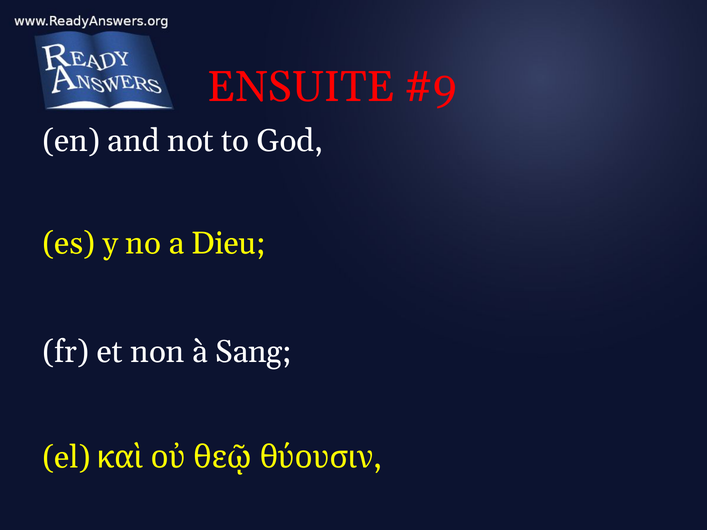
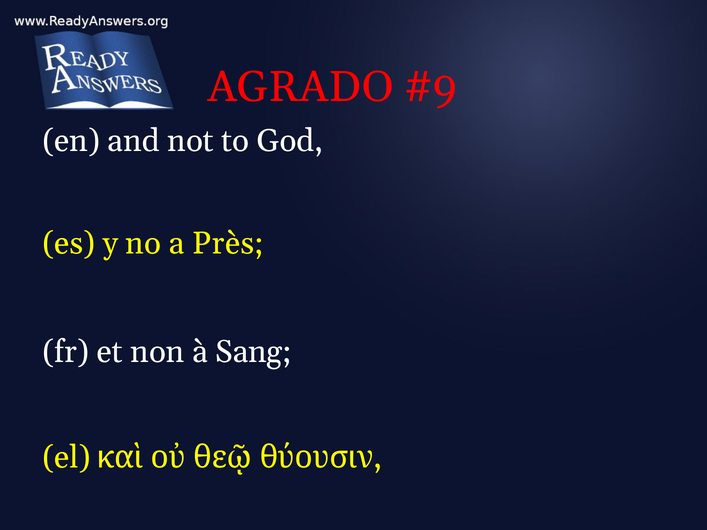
ENSUITE: ENSUITE -> AGRADO
Dieu: Dieu -> Près
